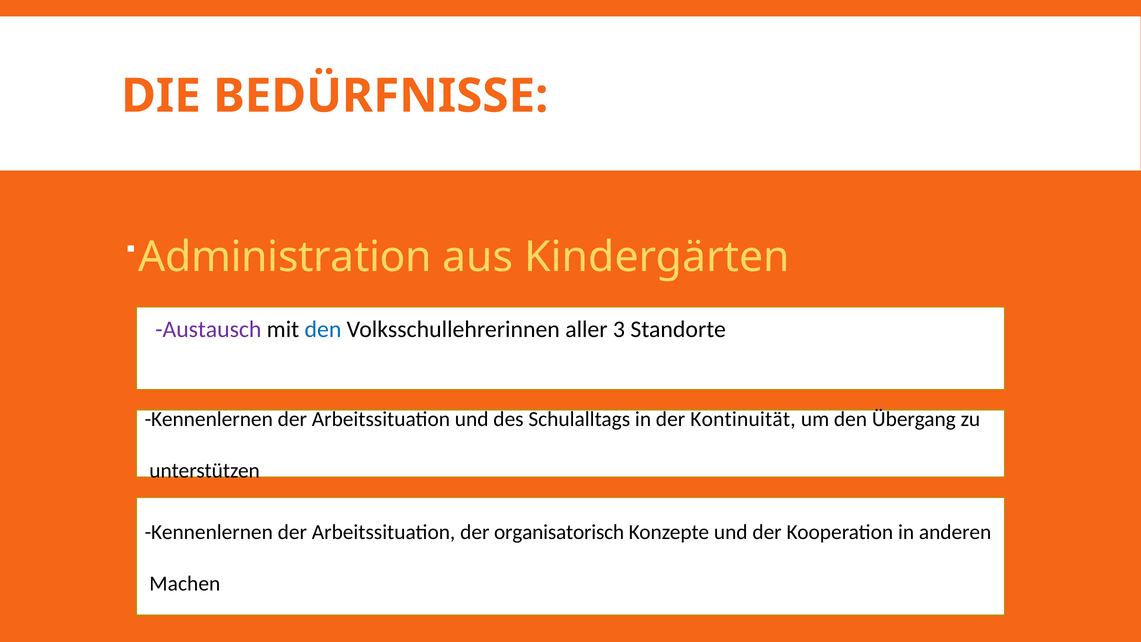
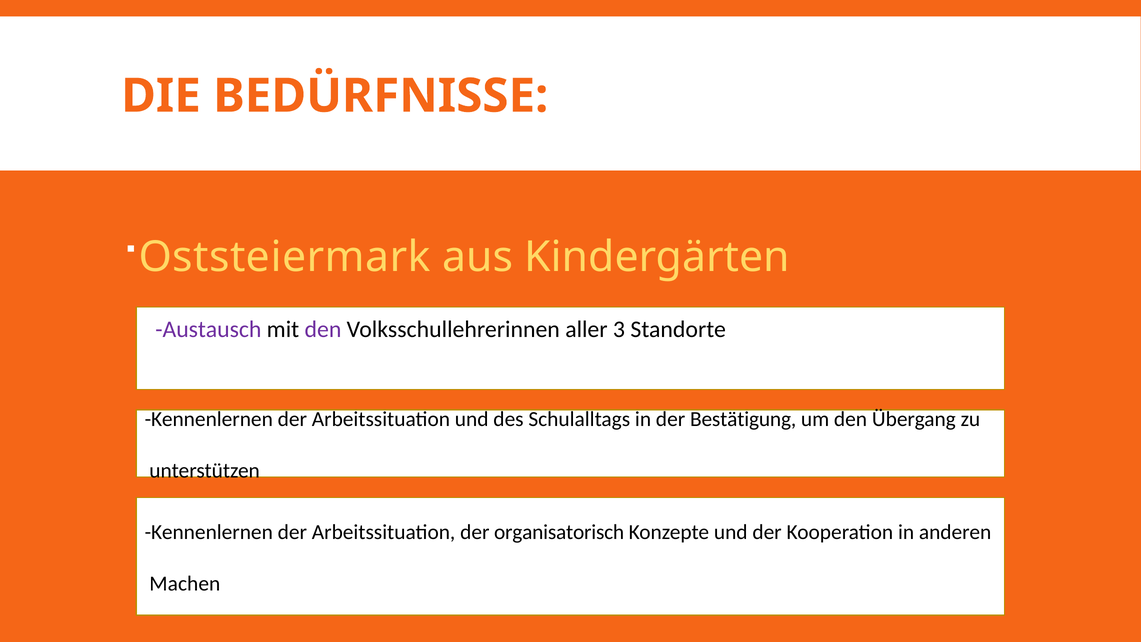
Administration: Administration -> Oststeiermark
den at (323, 329) colour: blue -> purple
Kontinuität: Kontinuität -> Bestätigung
